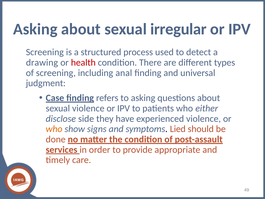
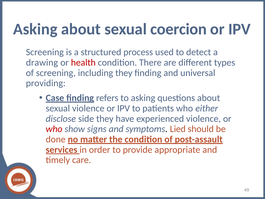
irregular: irregular -> coercion
including anal: anal -> they
judgment: judgment -> providing
who at (54, 129) colour: orange -> red
